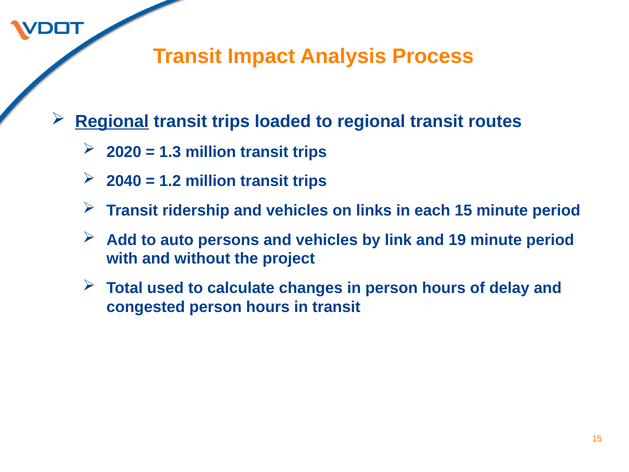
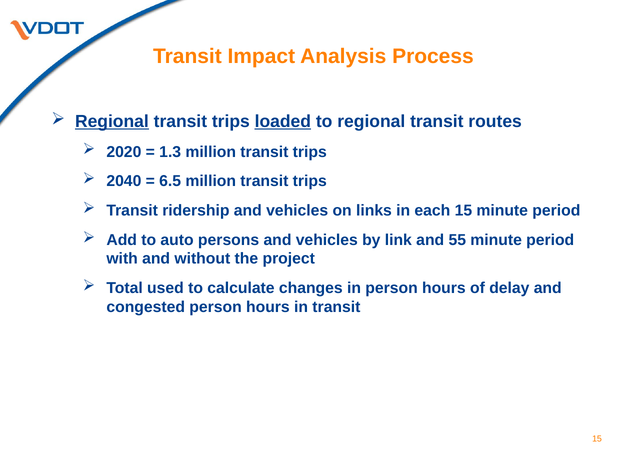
loaded underline: none -> present
1.2: 1.2 -> 6.5
19: 19 -> 55
